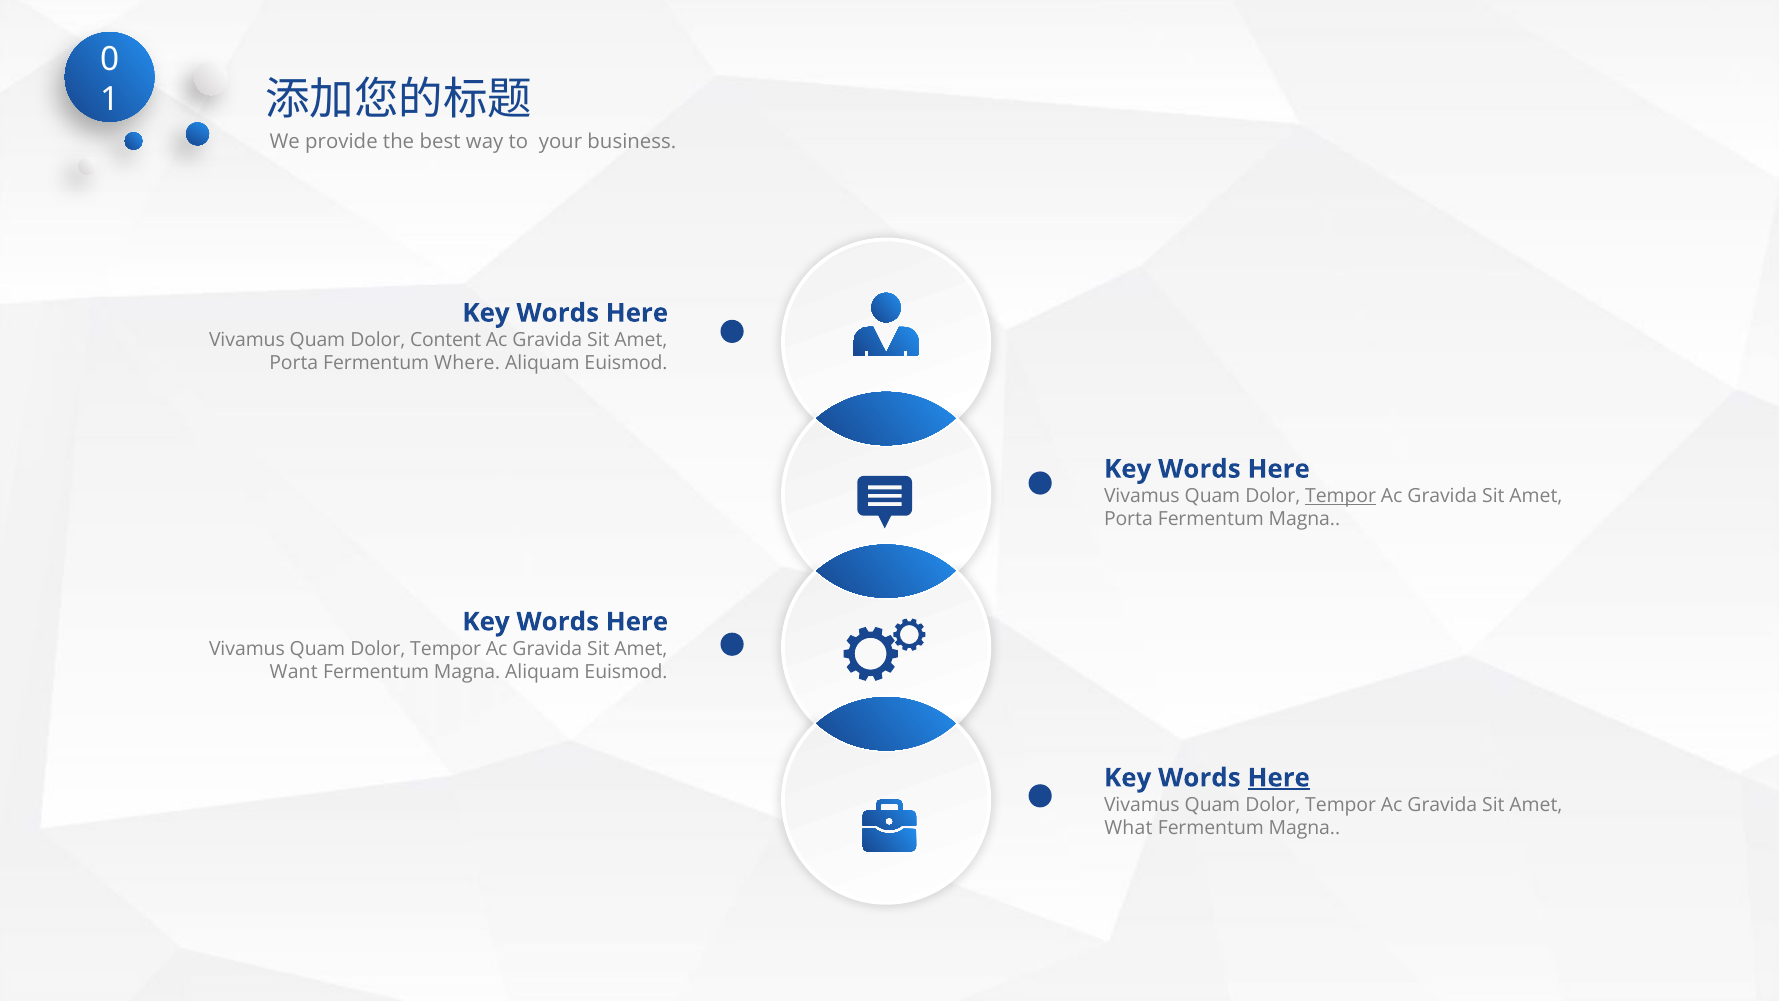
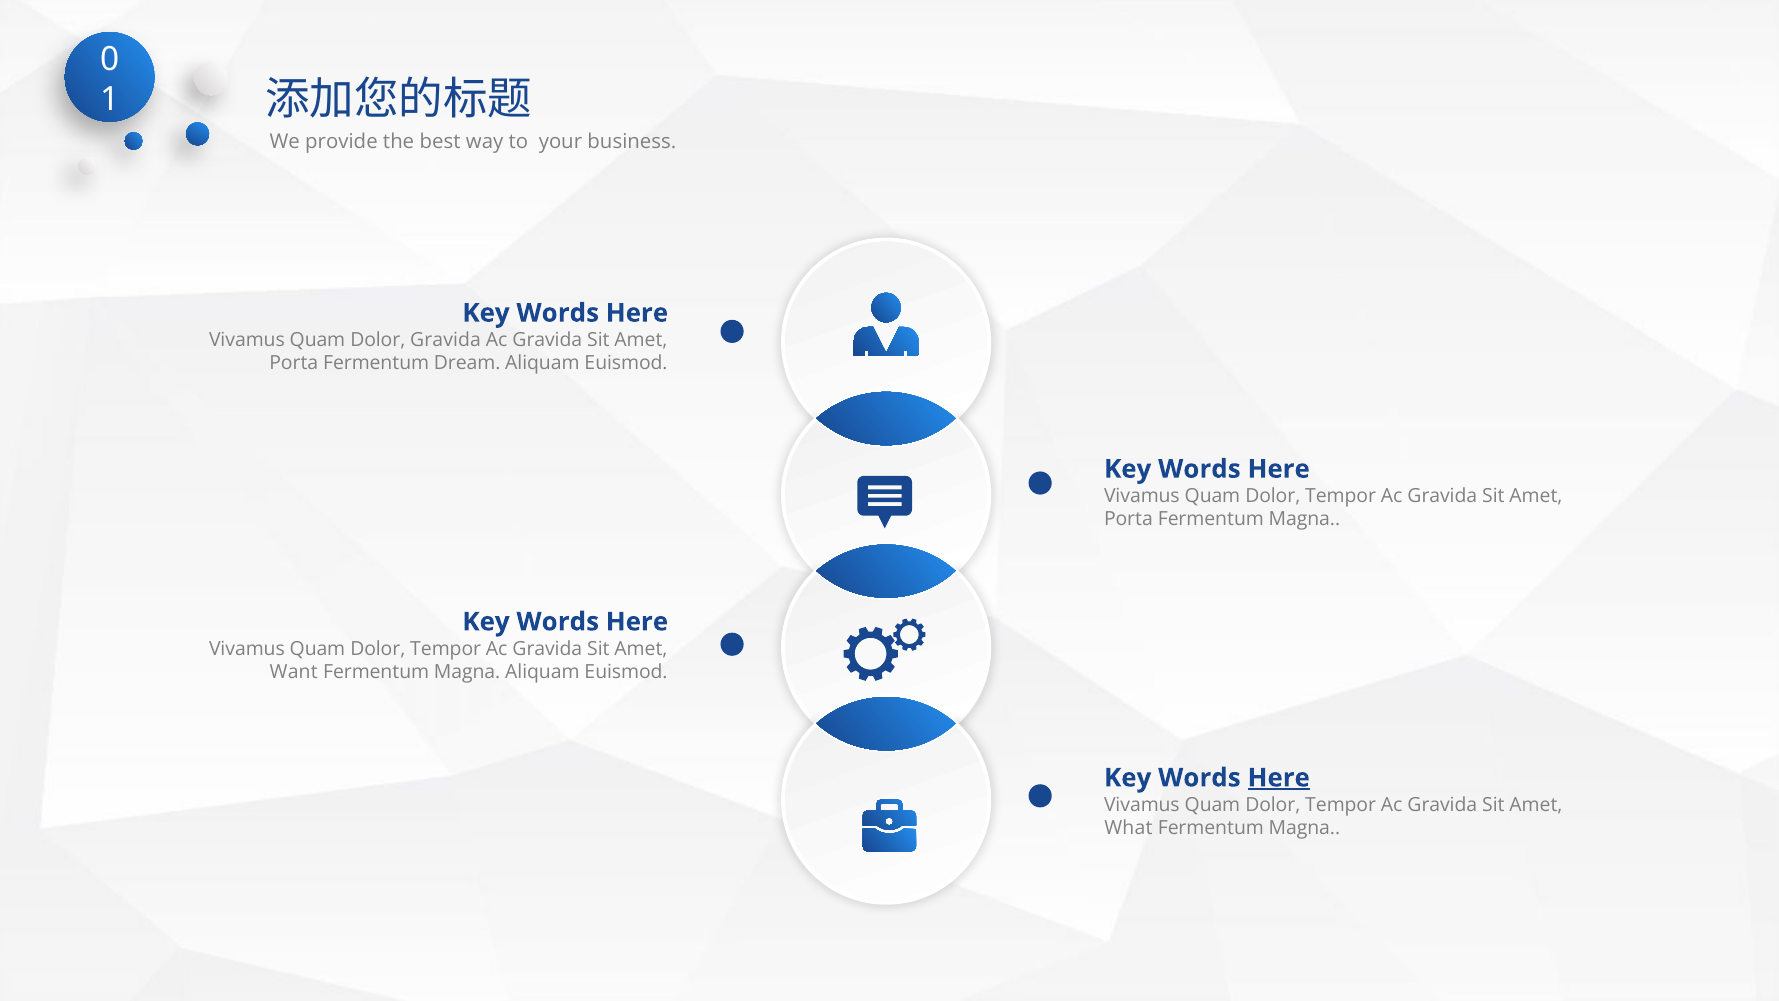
Dolor Content: Content -> Gravida
Where: Where -> Dream
Tempor at (1341, 496) underline: present -> none
